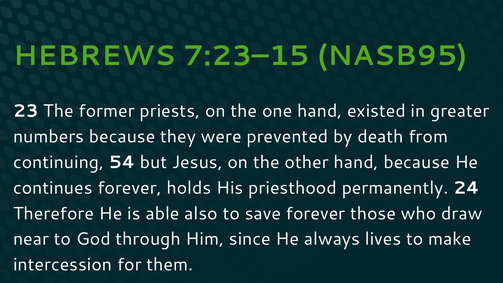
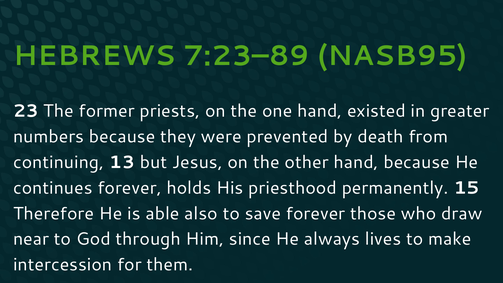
7:23–15: 7:23–15 -> 7:23–89
54: 54 -> 13
24: 24 -> 15
